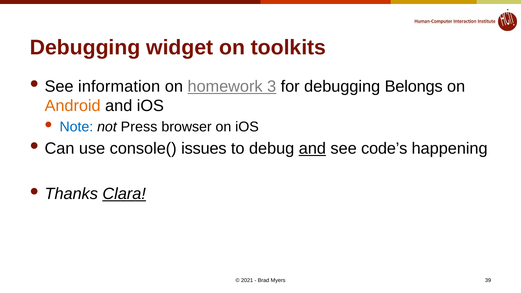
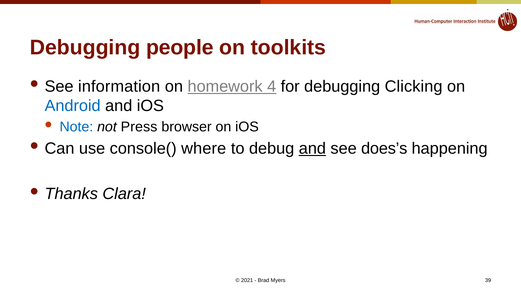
widget: widget -> people
3: 3 -> 4
Belongs: Belongs -> Clicking
Android colour: orange -> blue
issues: issues -> where
code’s: code’s -> does’s
Clara underline: present -> none
